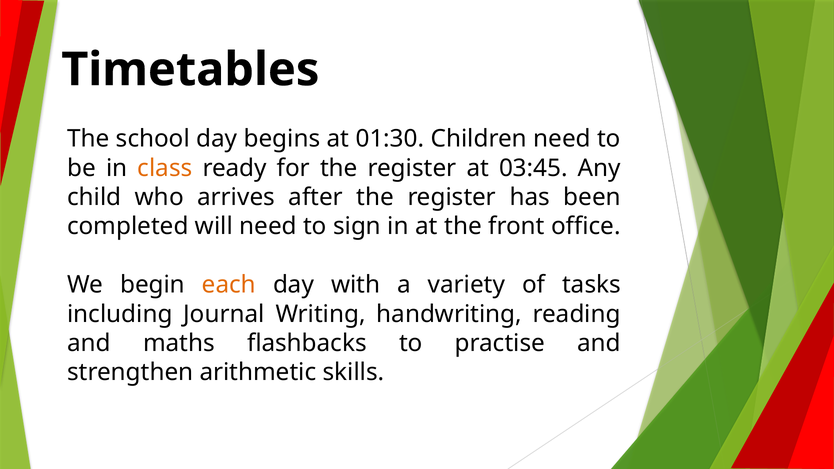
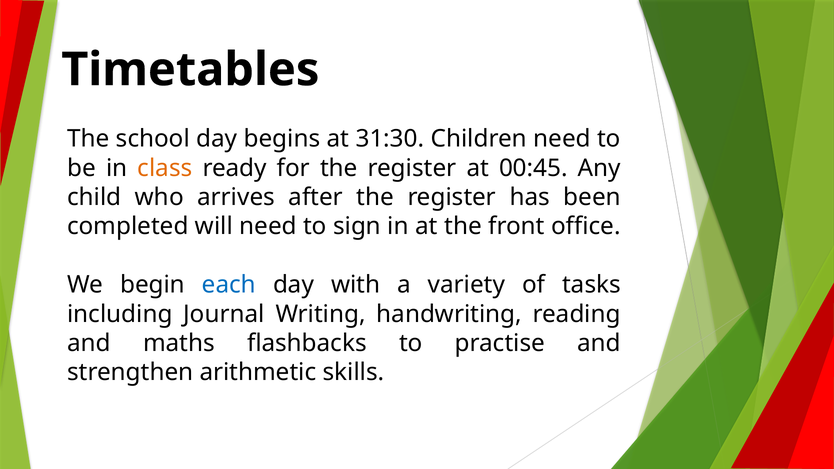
01:30: 01:30 -> 31:30
03:45: 03:45 -> 00:45
each colour: orange -> blue
